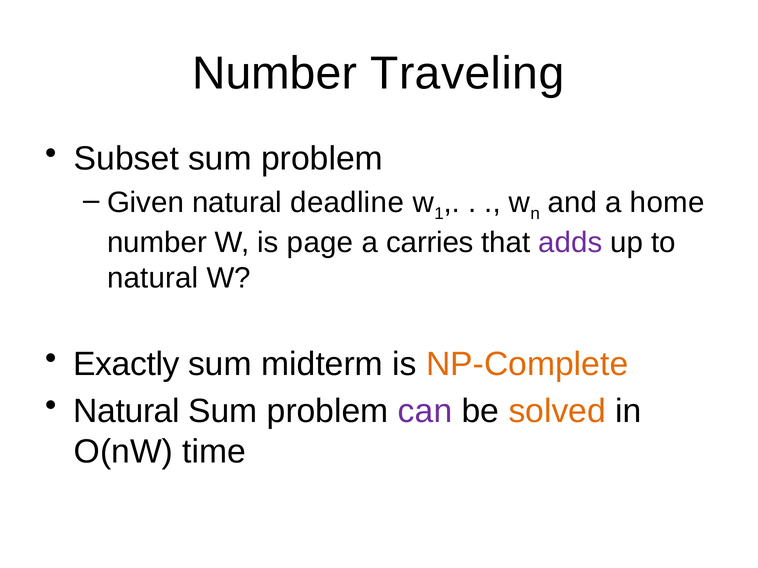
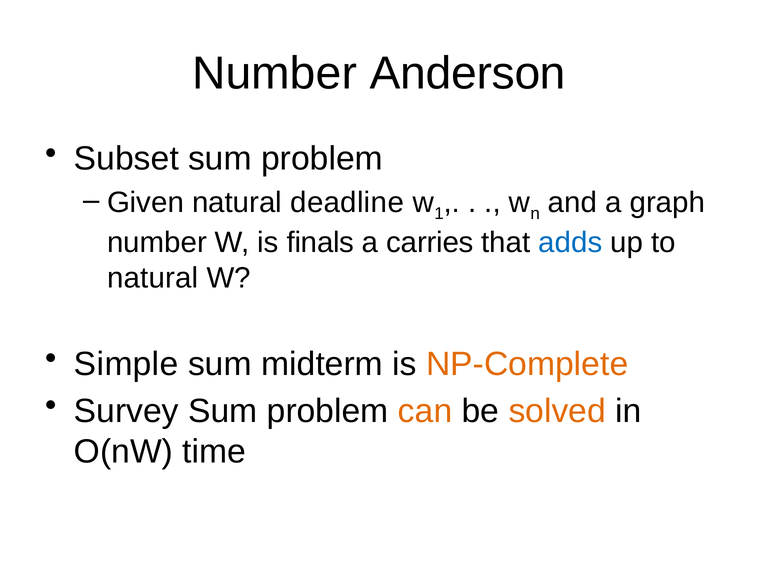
Traveling: Traveling -> Anderson
home: home -> graph
page: page -> finals
adds colour: purple -> blue
Exactly: Exactly -> Simple
Natural at (127, 412): Natural -> Survey
can colour: purple -> orange
